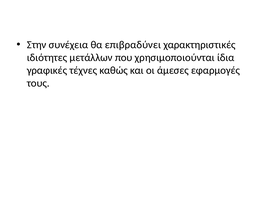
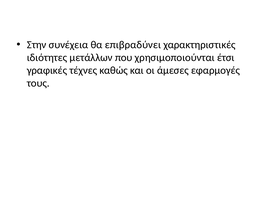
ίδια: ίδια -> έτσι
